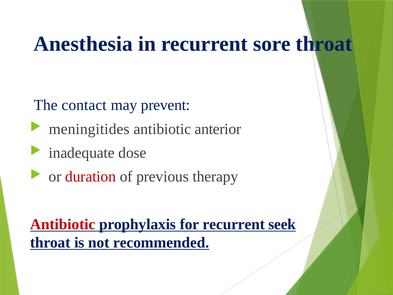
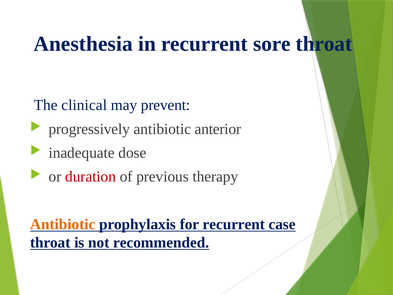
contact: contact -> clinical
meningitides: meningitides -> progressively
Antibiotic at (63, 224) colour: red -> orange
seek: seek -> case
